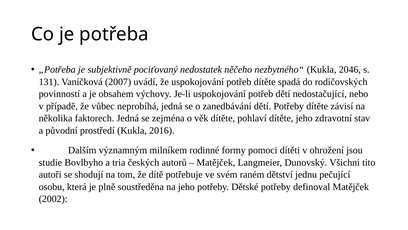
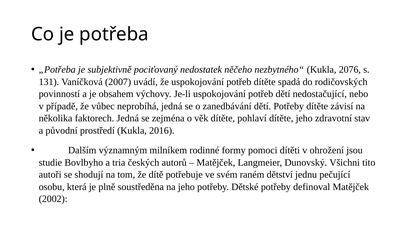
2046: 2046 -> 2076
